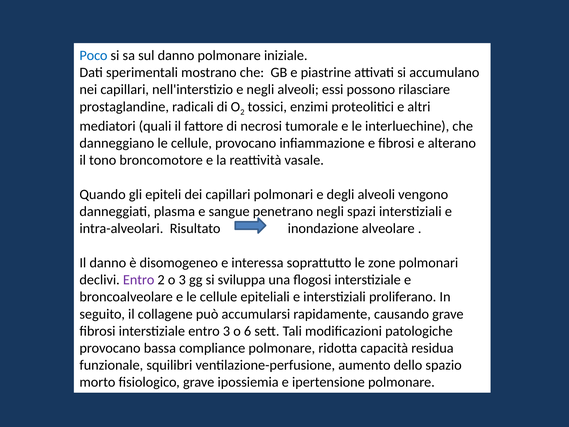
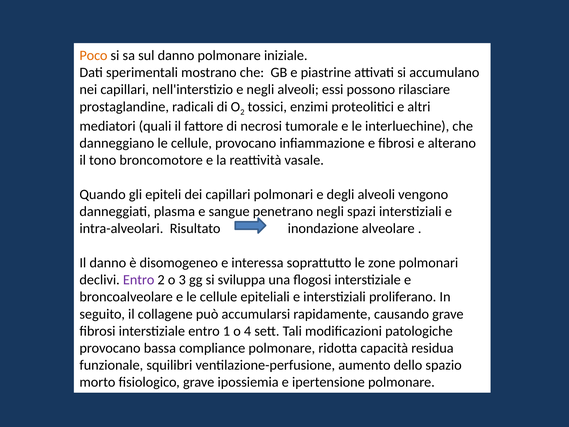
Poco colour: blue -> orange
entro 3: 3 -> 1
6: 6 -> 4
